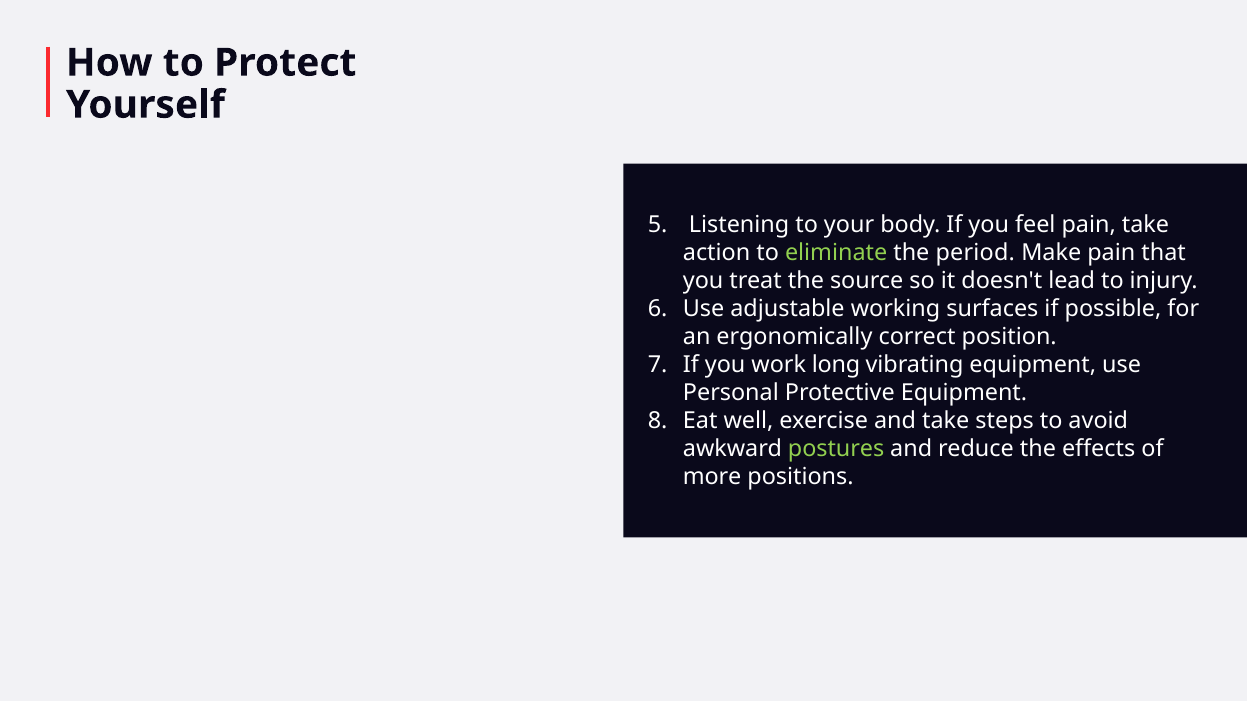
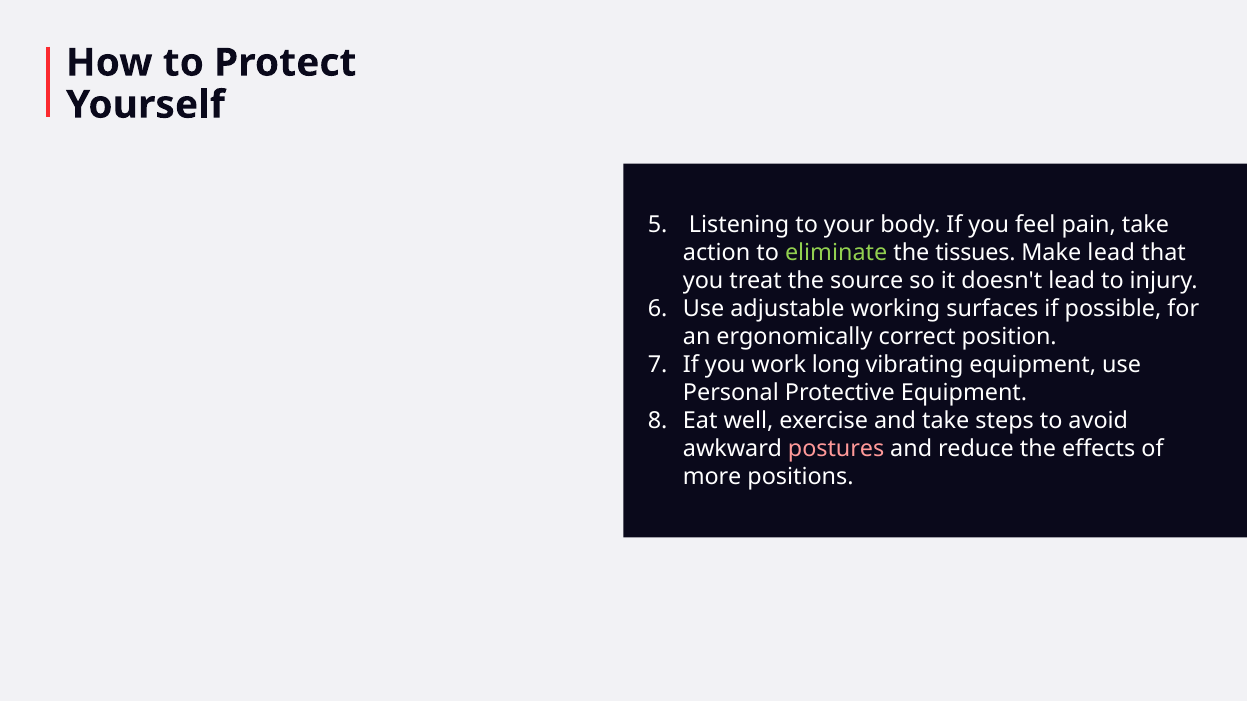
period: period -> tissues
Make pain: pain -> lead
postures colour: light green -> pink
